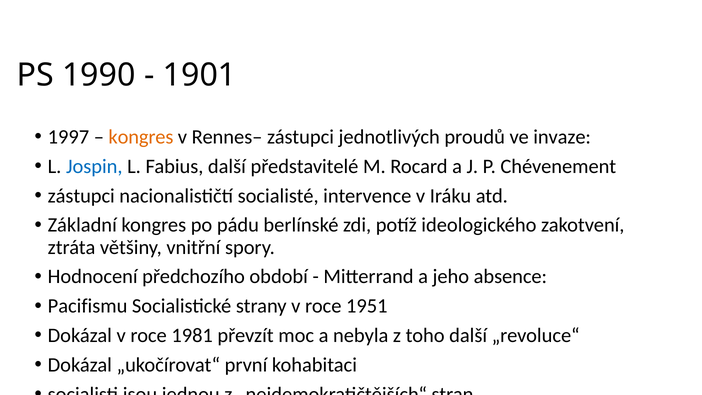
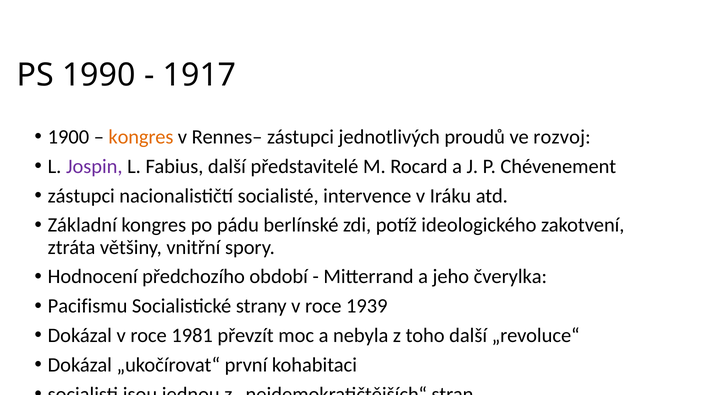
1901: 1901 -> 1917
1997: 1997 -> 1900
invaze: invaze -> rozvoj
Jospin colour: blue -> purple
absence: absence -> čverylka
1951: 1951 -> 1939
